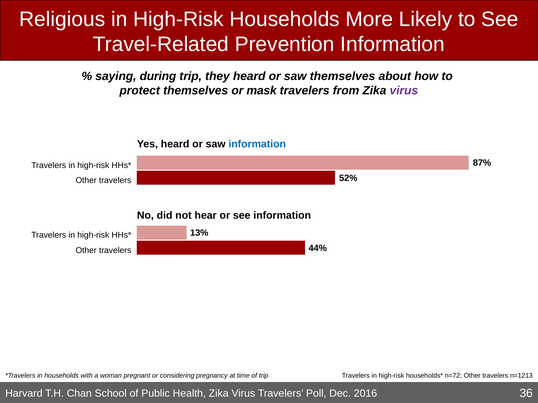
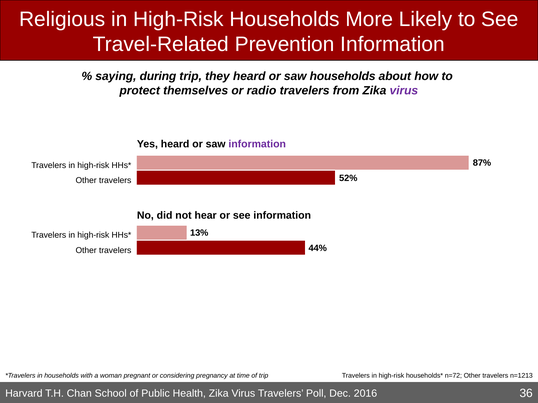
saw themselves: themselves -> households
mask: mask -> radio
information at (257, 144) colour: blue -> purple
